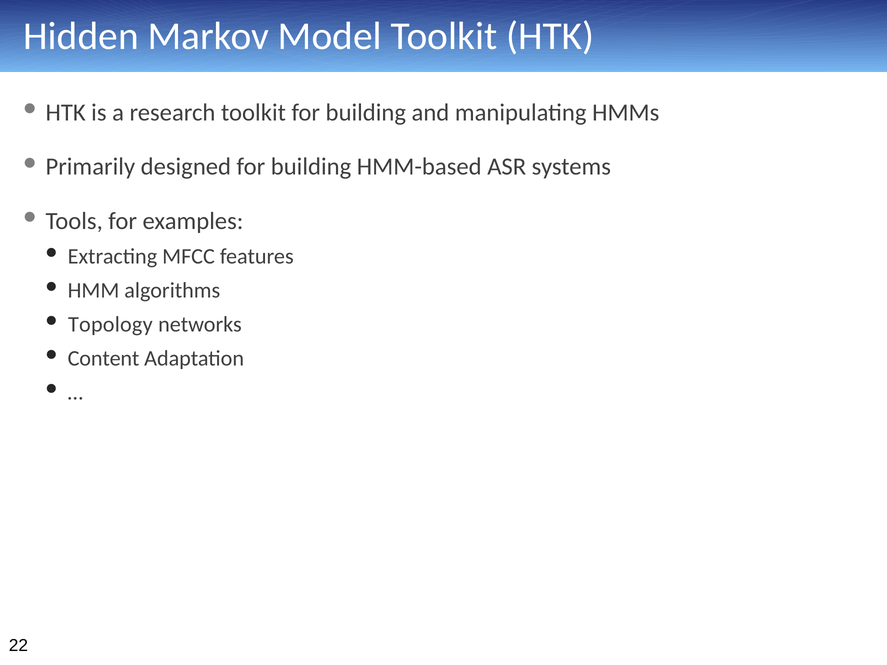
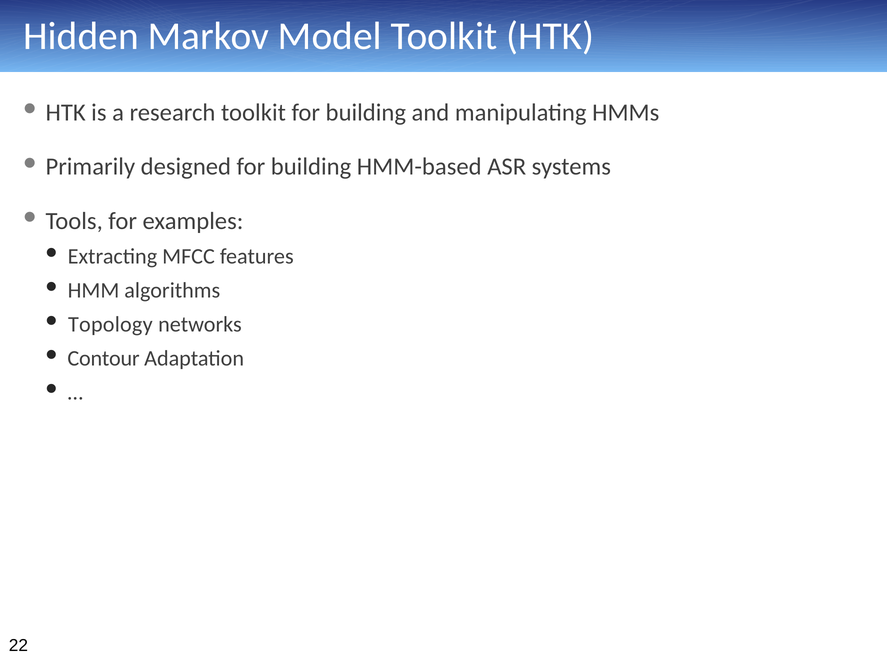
Content: Content -> Contour
